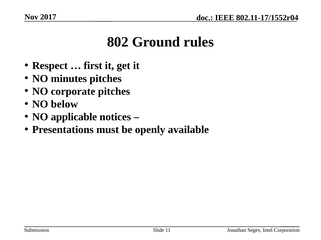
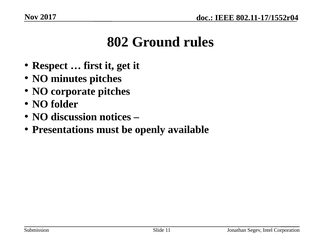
below: below -> folder
applicable: applicable -> discussion
